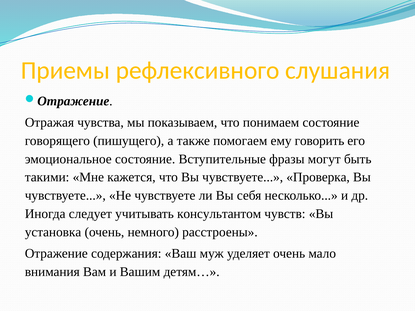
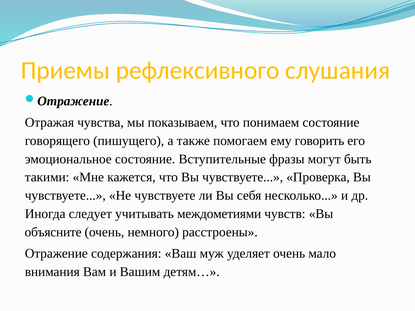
консультантом: консультантом -> междометиями
установка: установка -> объясните
